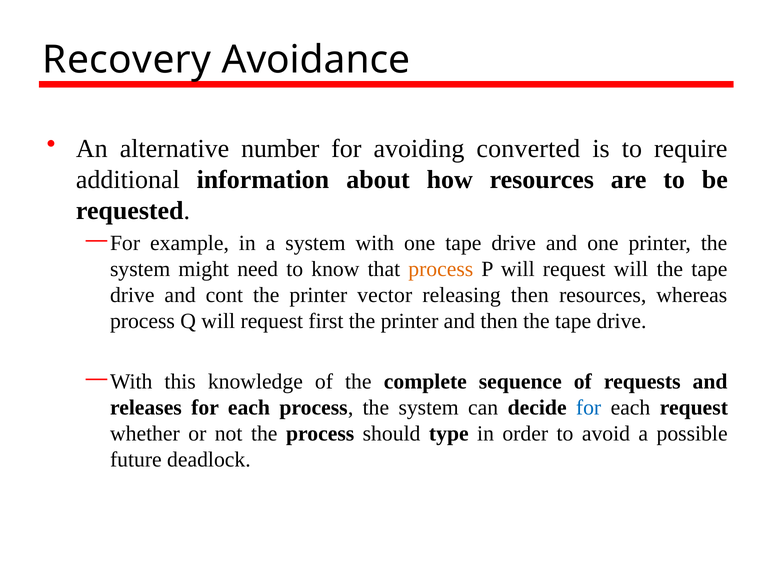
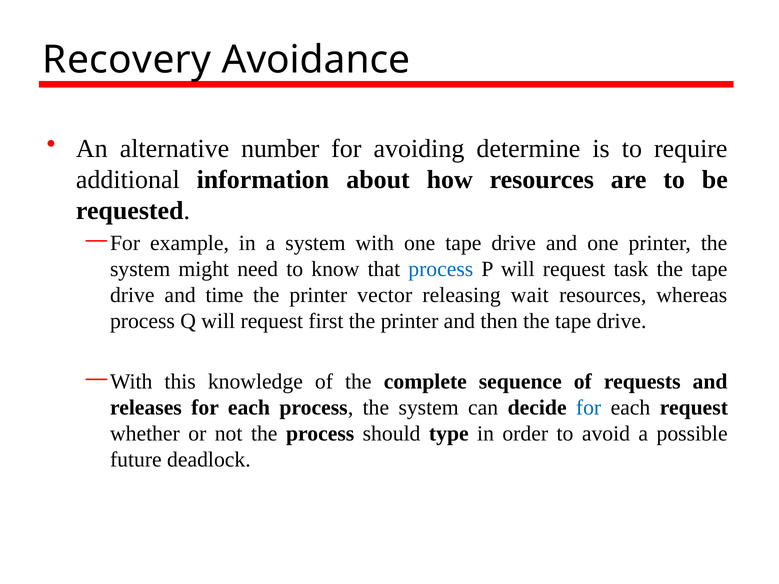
converted: converted -> determine
process at (441, 269) colour: orange -> blue
request will: will -> task
cont: cont -> time
releasing then: then -> wait
